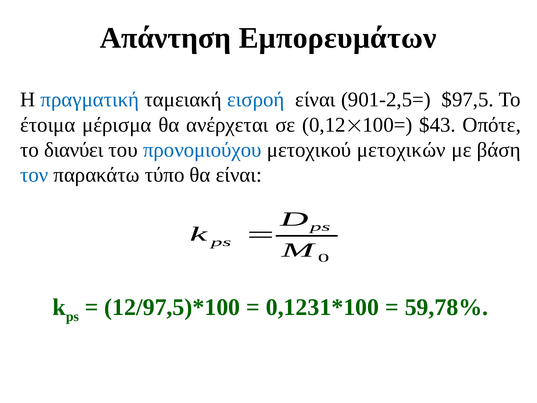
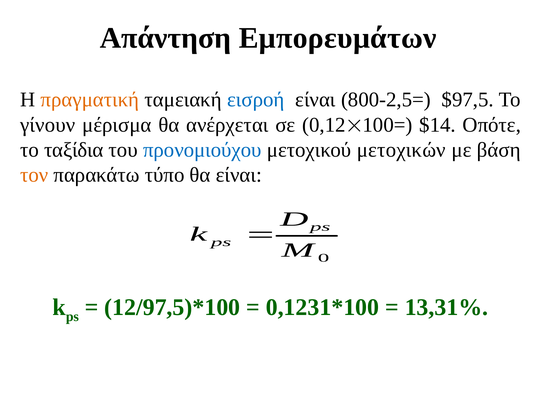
πραγματική colour: blue -> orange
901-2,5=: 901-2,5= -> 800-2,5=
έτοιμα: έτοιμα -> γίνουν
$43: $43 -> $14
διανύει: διανύει -> ταξίδια
τον colour: blue -> orange
59,78%: 59,78% -> 13,31%
